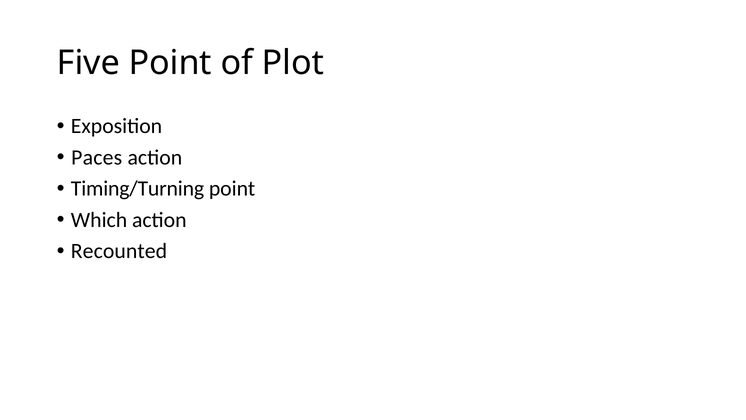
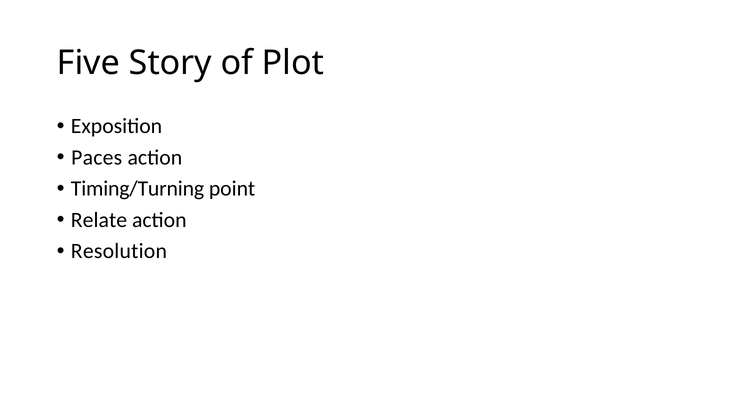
Five Point: Point -> Story
Which: Which -> Relate
Recounted: Recounted -> Resolution
